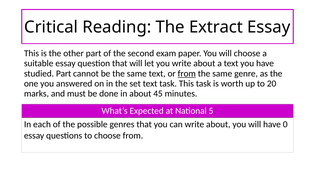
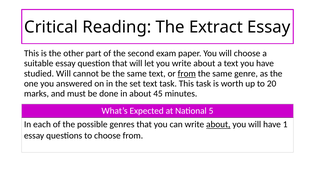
studied Part: Part -> Will
about at (218, 125) underline: none -> present
0: 0 -> 1
